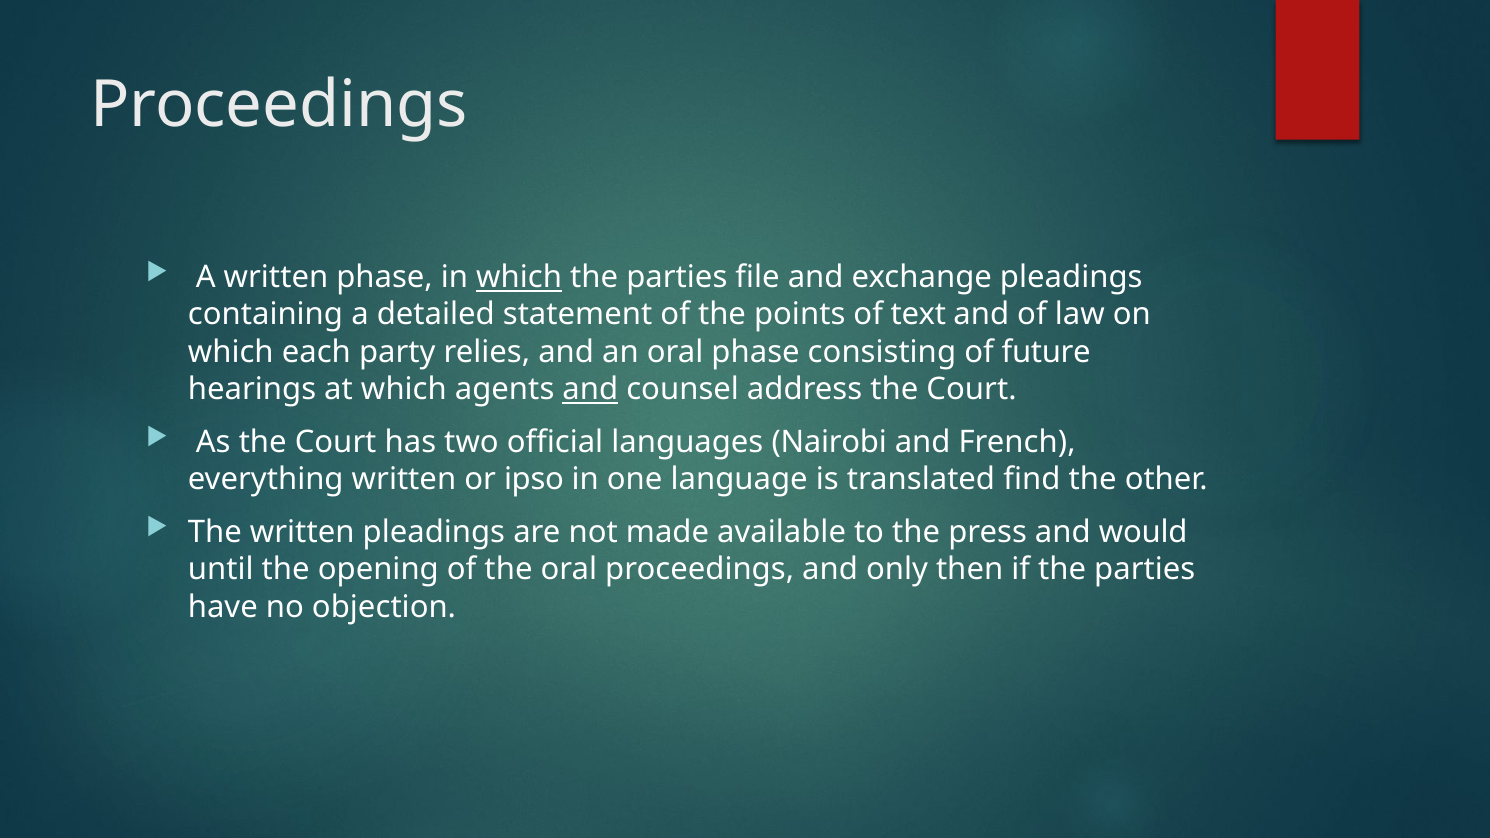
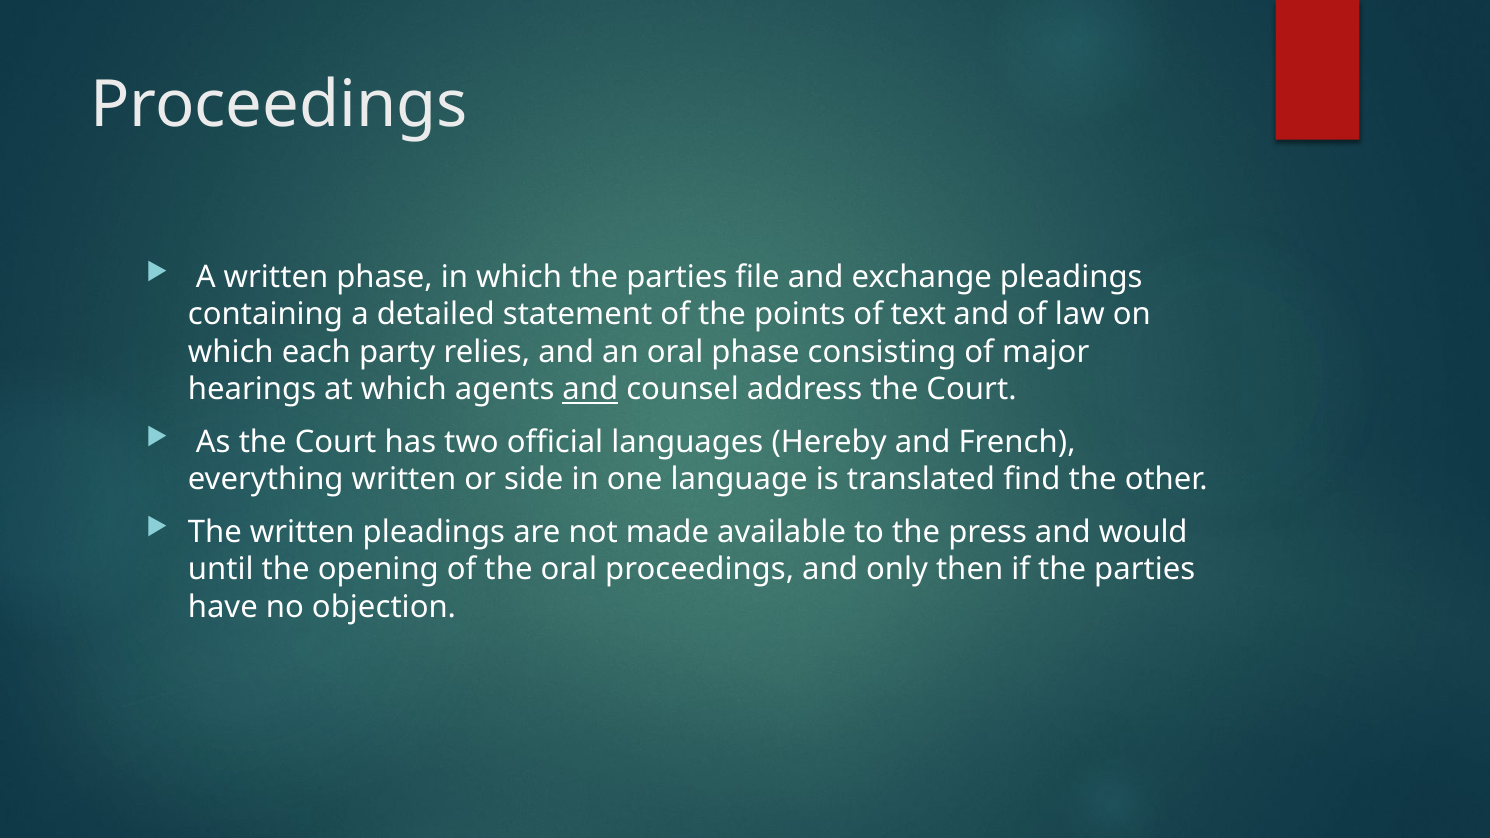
which at (519, 277) underline: present -> none
future: future -> major
Nairobi: Nairobi -> Hereby
ipso: ipso -> side
